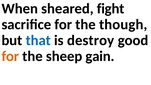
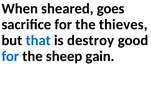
fight: fight -> goes
though: though -> thieves
for at (10, 56) colour: orange -> blue
